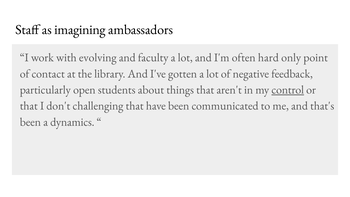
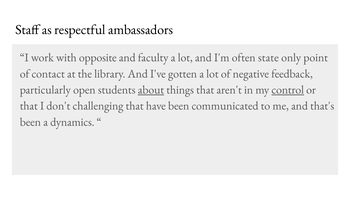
imagining: imagining -> respectful
evolving: evolving -> opposite
hard: hard -> state
about underline: none -> present
